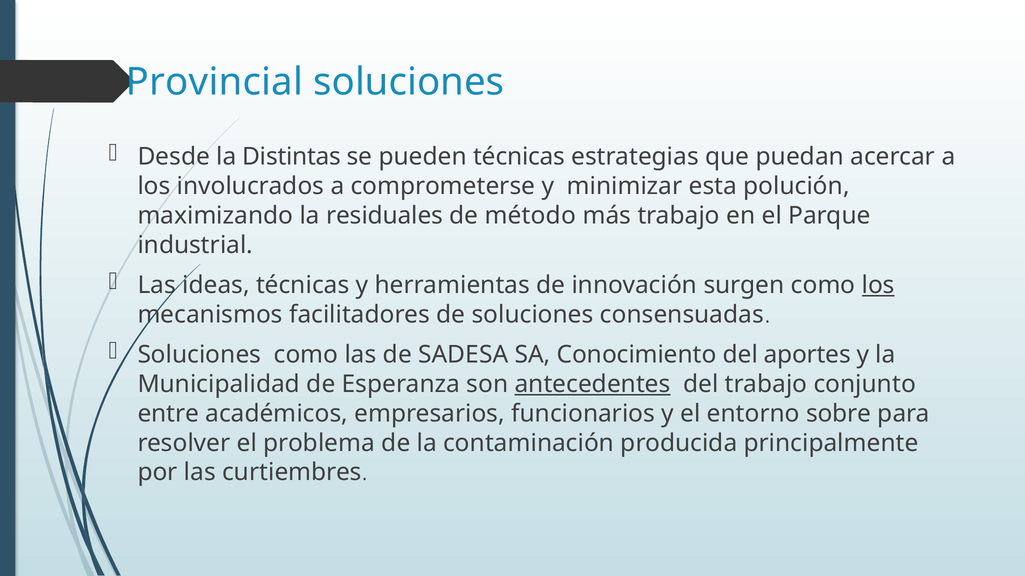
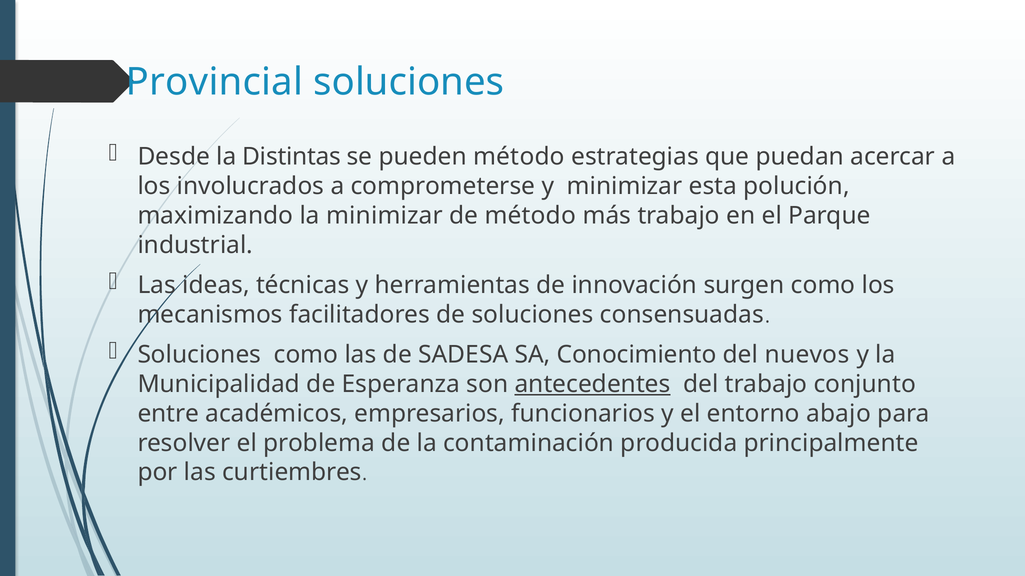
pueden técnicas: técnicas -> método
la residuales: residuales -> minimizar
los at (878, 285) underline: present -> none
aportes: aportes -> nuevos
sobre: sobre -> abajo
